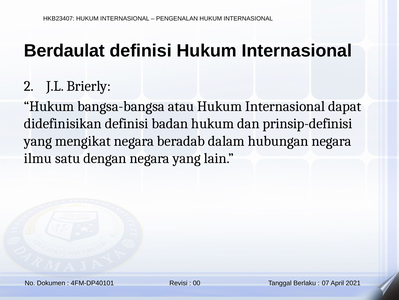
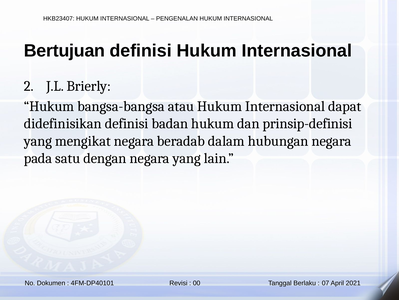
Berdaulat: Berdaulat -> Bertujuan
ilmu: ilmu -> pada
